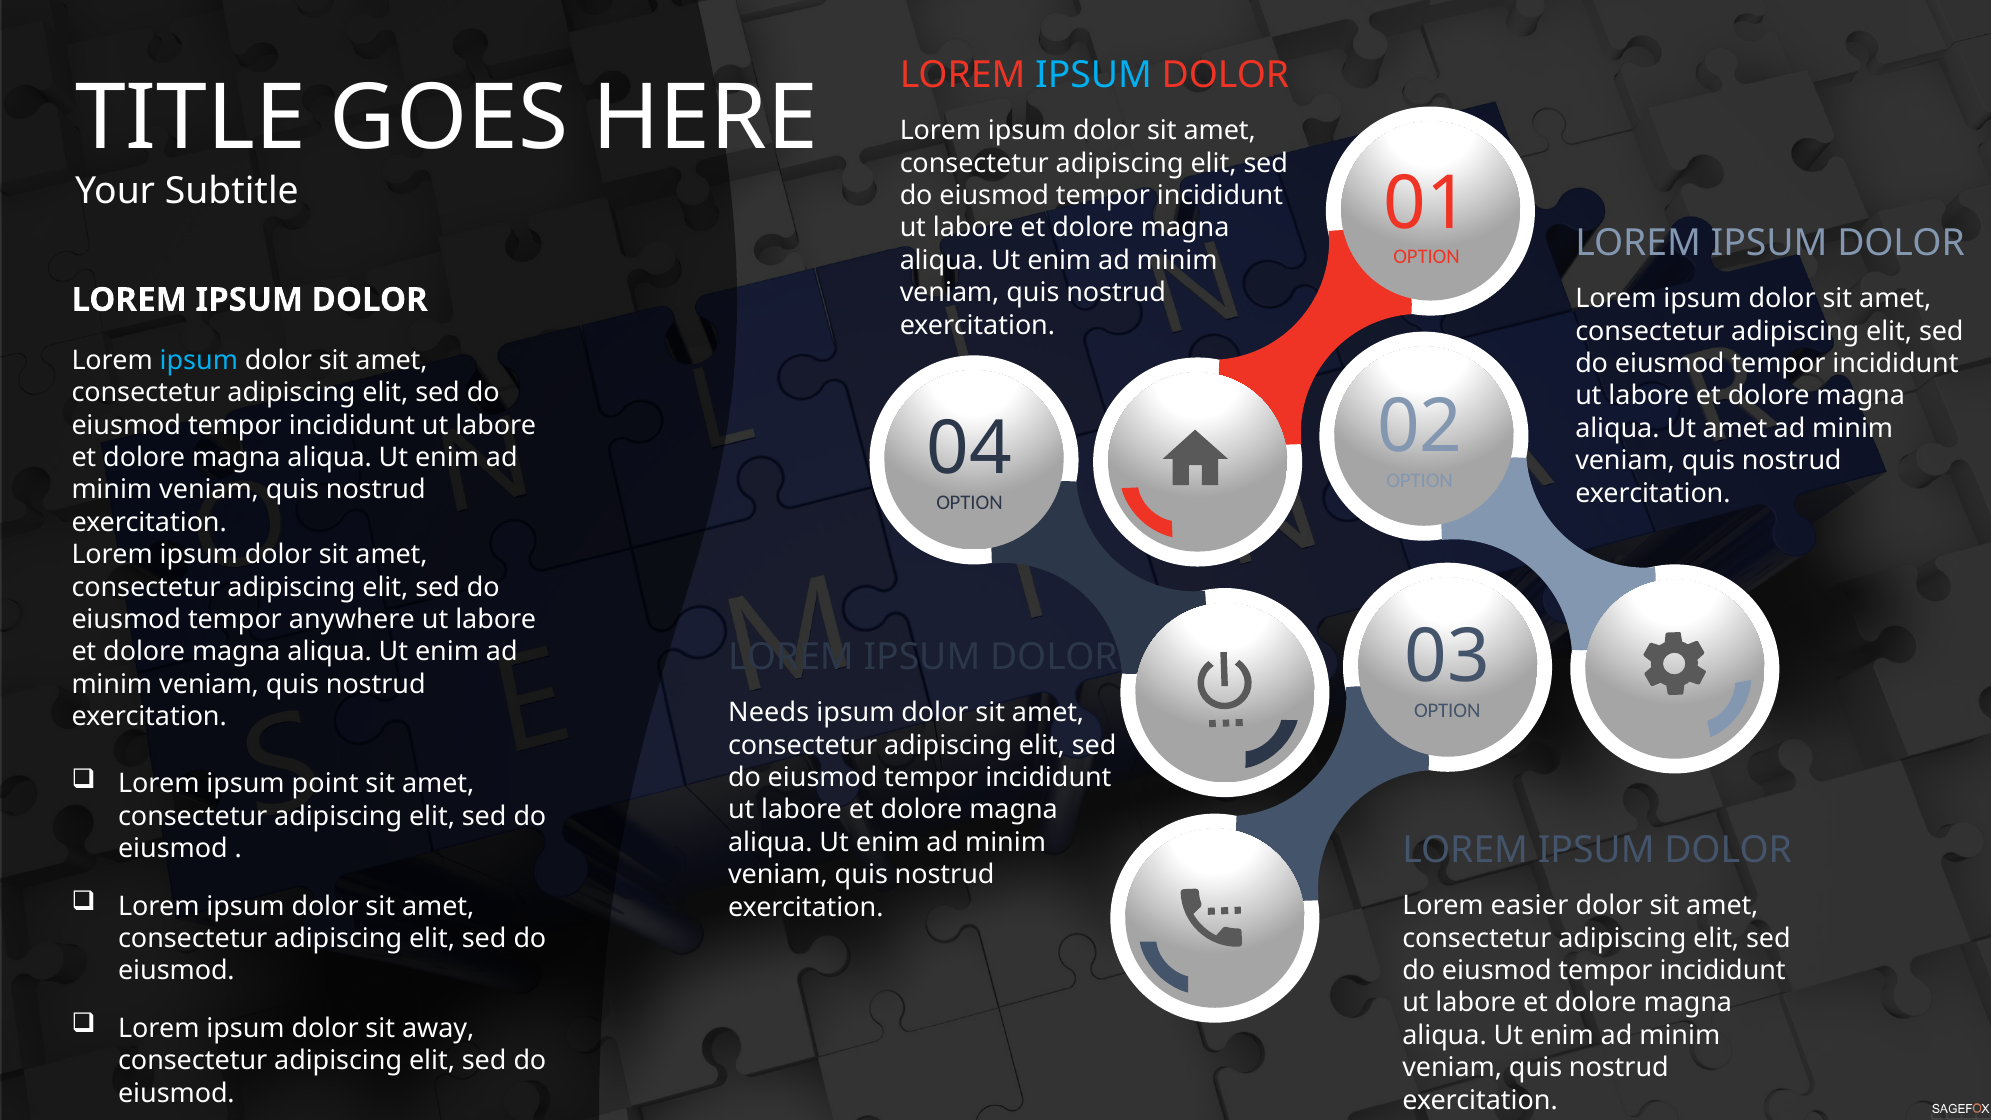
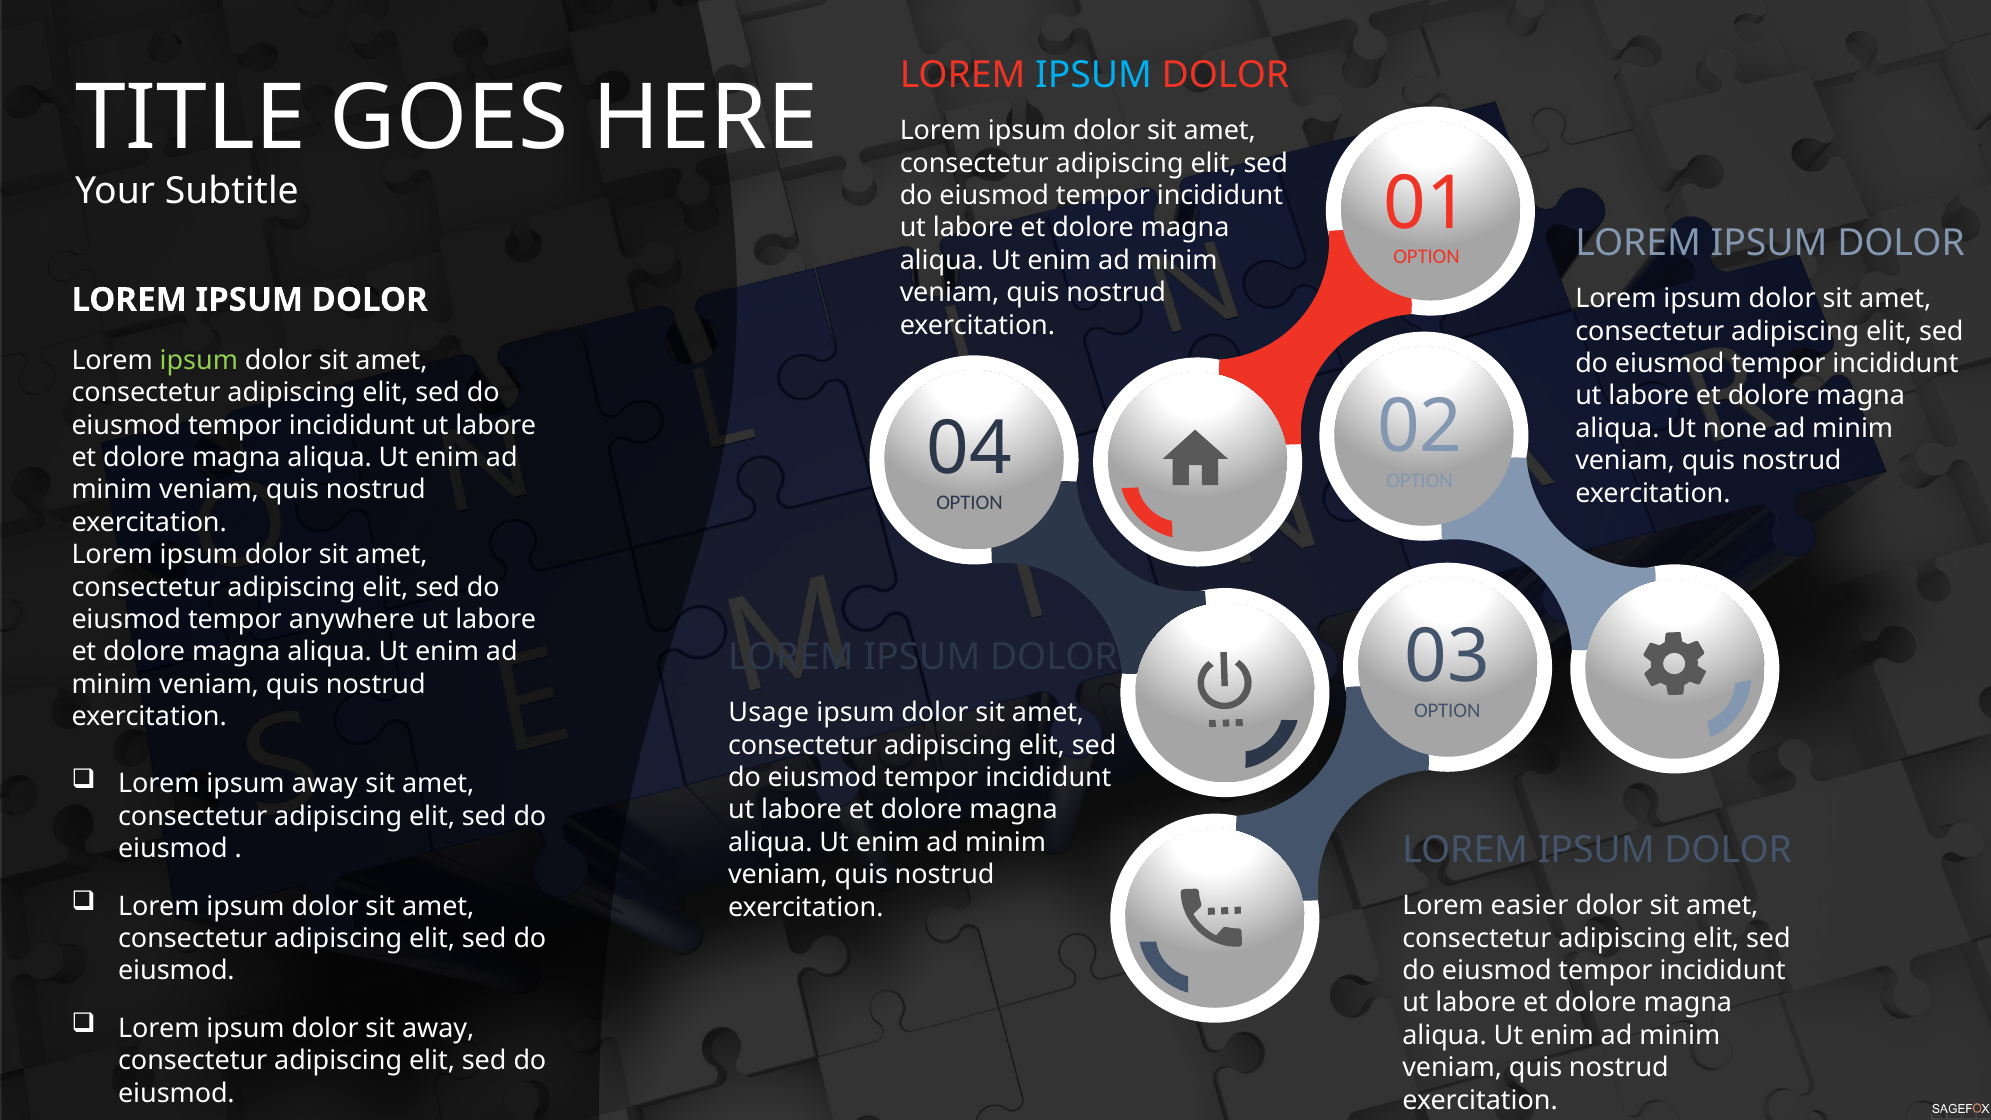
ipsum at (199, 360) colour: light blue -> light green
Ut amet: amet -> none
Needs: Needs -> Usage
ipsum point: point -> away
